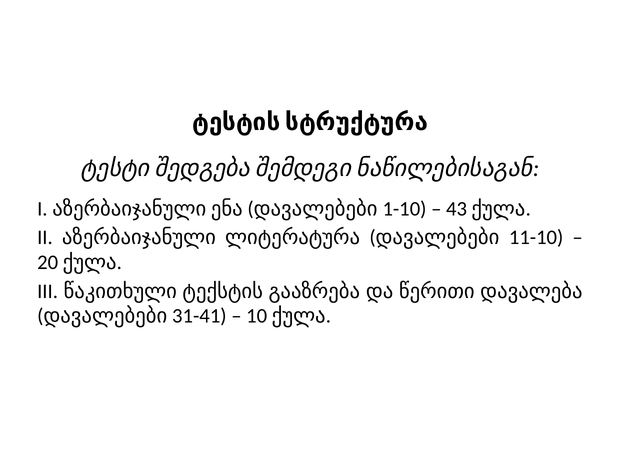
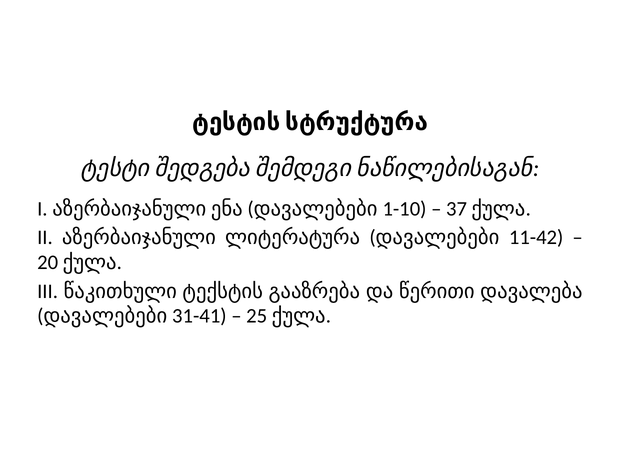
43: 43 -> 37
11-10: 11-10 -> 11-42
10: 10 -> 25
